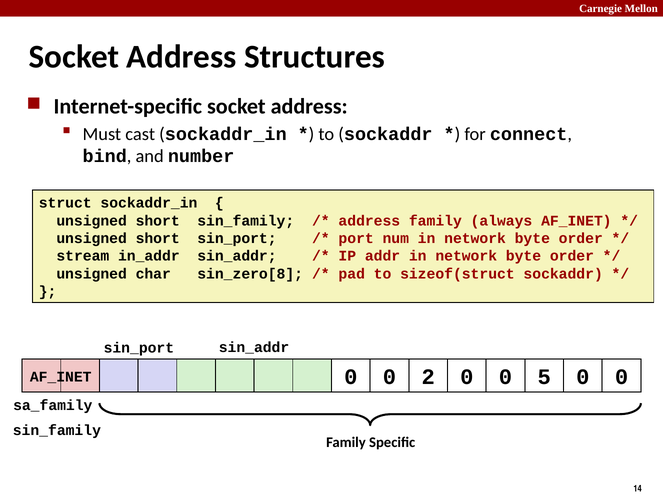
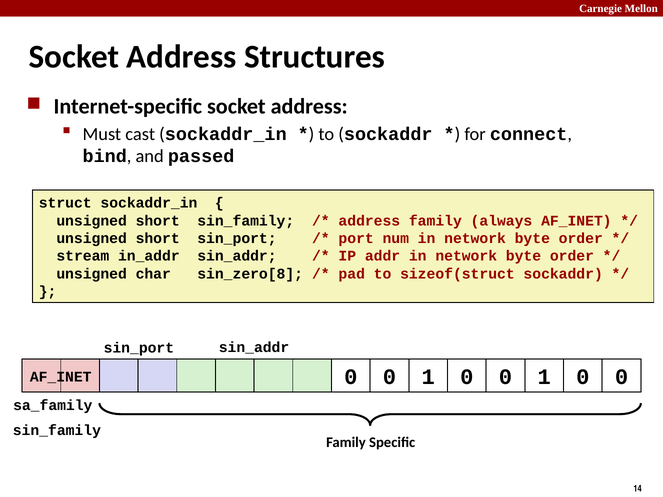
number: number -> passed
2 at (428, 377): 2 -> 1
5 at (544, 377): 5 -> 1
